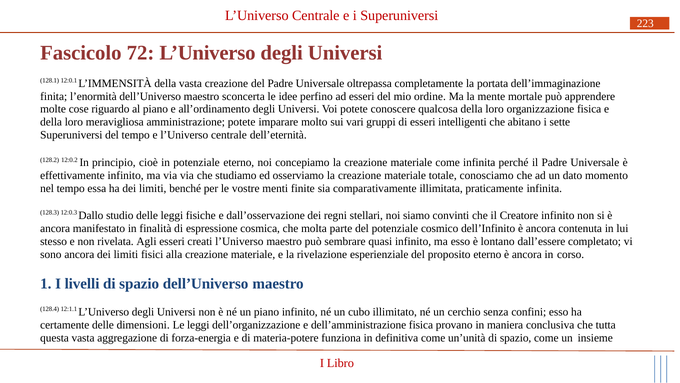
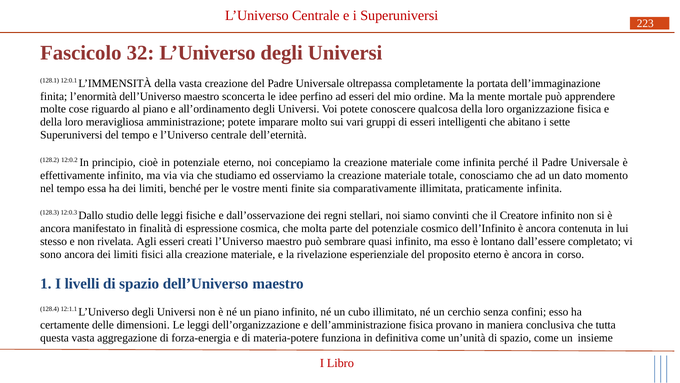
72: 72 -> 32
